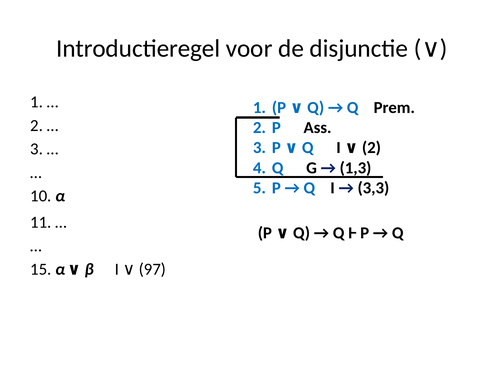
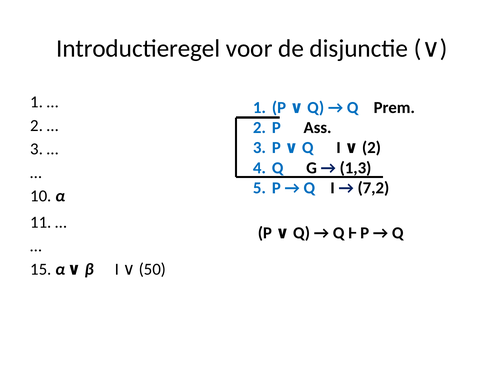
3,3: 3,3 -> 7,2
97: 97 -> 50
